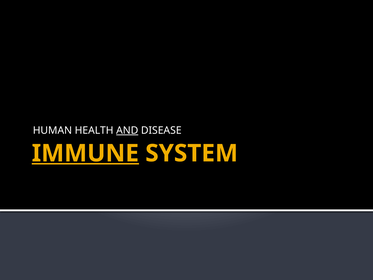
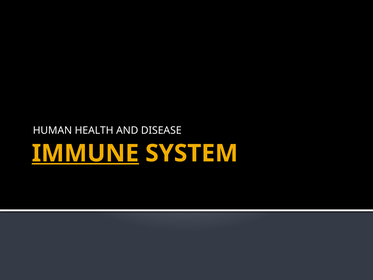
AND underline: present -> none
